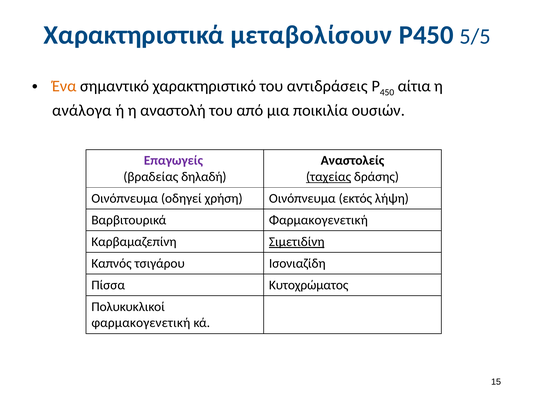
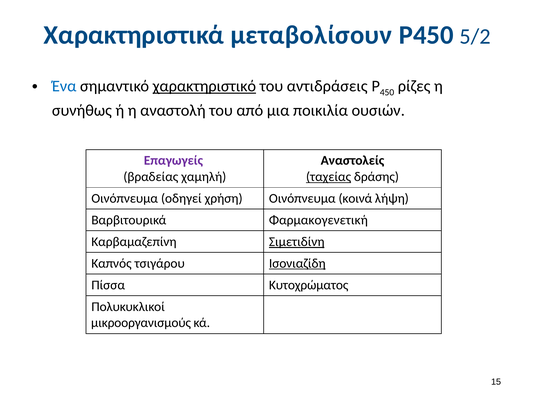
5/5: 5/5 -> 5/2
Ένα colour: orange -> blue
χαρακτηριστικό underline: none -> present
αίτια: αίτια -> ρίζες
ανάλογα: ανάλογα -> συνήθως
δηλαδή: δηλαδή -> χαμηλή
εκτός: εκτός -> κοινά
Ισονιαζίδη underline: none -> present
φαρμακογενετική at (141, 323): φαρμακογενετική -> μικροοργανισμούς
